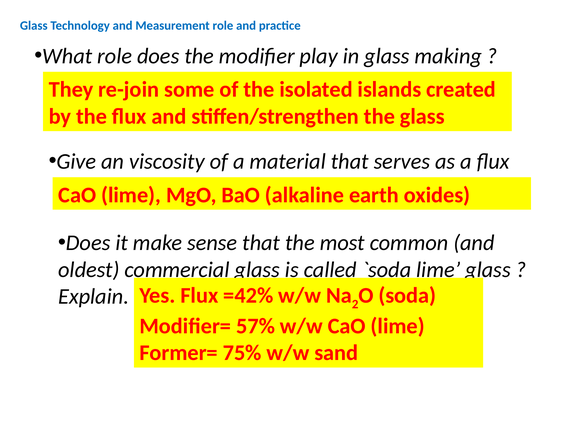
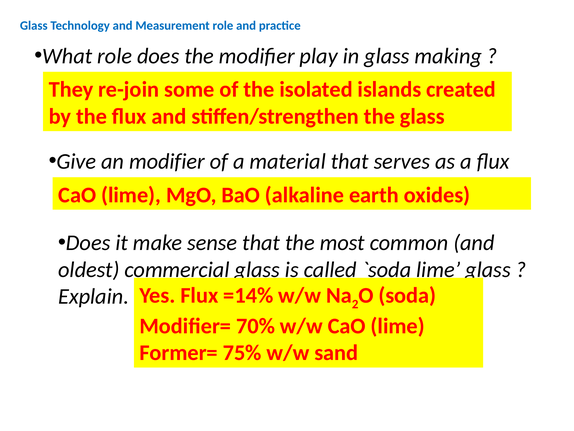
an viscosity: viscosity -> modifier
=42%: =42% -> =14%
57%: 57% -> 70%
